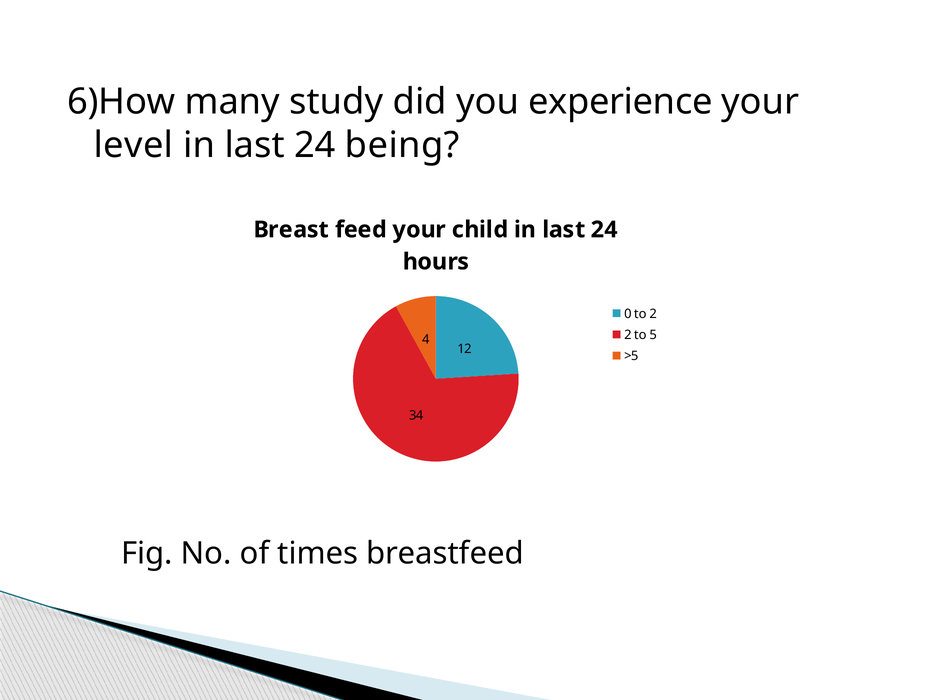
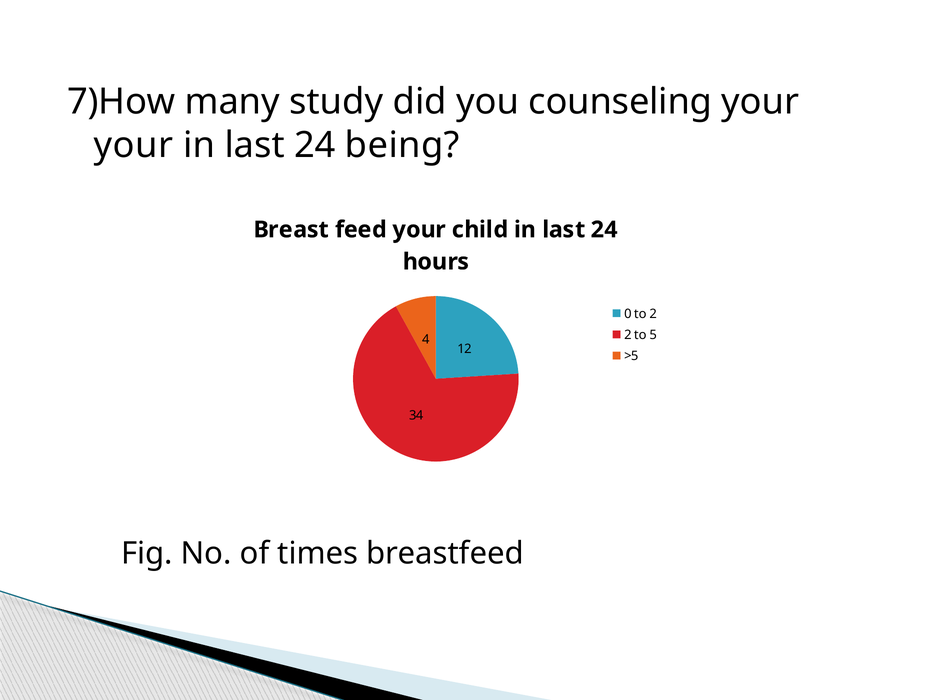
6)How: 6)How -> 7)How
experience: experience -> counseling
level at (134, 145): level -> your
